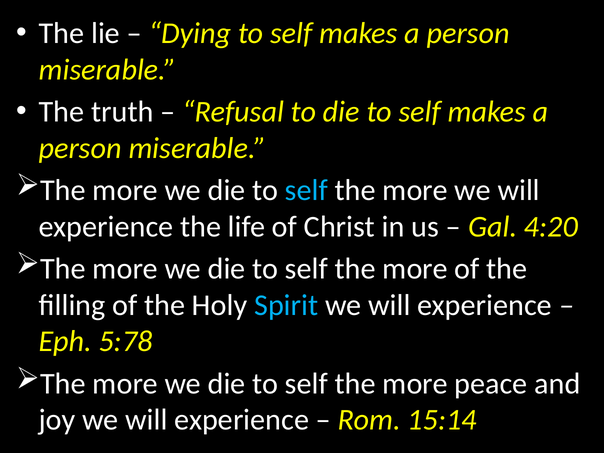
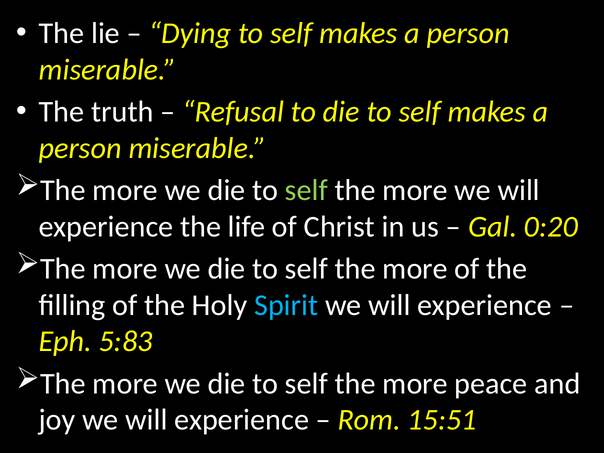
self at (306, 190) colour: light blue -> light green
4:20: 4:20 -> 0:20
5:78: 5:78 -> 5:83
15:14: 15:14 -> 15:51
